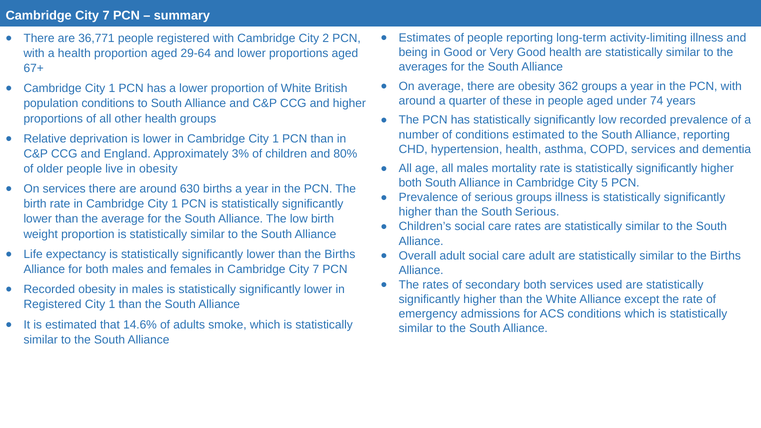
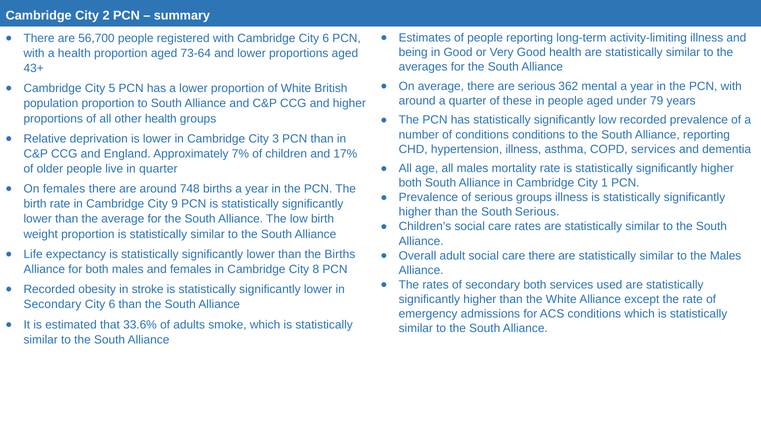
7 at (106, 16): 7 -> 2
36,771: 36,771 -> 56,700
Cambridge City 2: 2 -> 6
29-64: 29-64 -> 73-64
67+: 67+ -> 43+
are obesity: obesity -> serious
362 groups: groups -> mental
1 at (112, 88): 1 -> 5
74: 74 -> 79
population conditions: conditions -> proportion
conditions estimated: estimated -> conditions
1 at (276, 139): 1 -> 3
hypertension health: health -> illness
3%: 3% -> 7%
80%: 80% -> 17%
in obesity: obesity -> quarter
5: 5 -> 1
On services: services -> females
630: 630 -> 748
1 at (175, 204): 1 -> 9
care adult: adult -> there
to the Births: Births -> Males
in Cambridge City 7: 7 -> 8
in males: males -> stroke
Registered at (53, 305): Registered -> Secondary
1 at (112, 305): 1 -> 6
14.6%: 14.6% -> 33.6%
